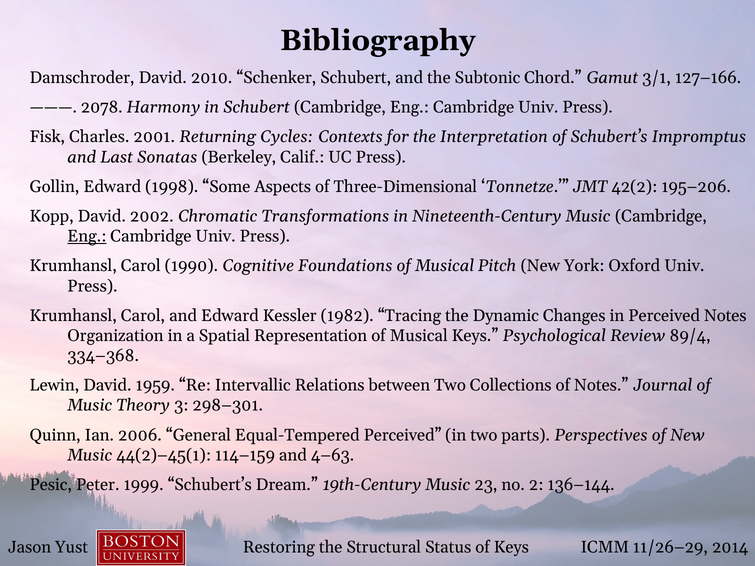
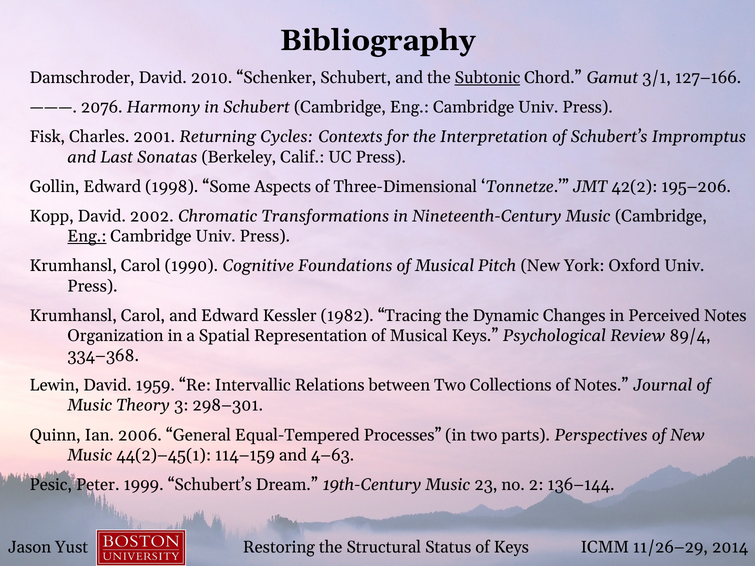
Subtonic underline: none -> present
2078: 2078 -> 2076
Equal-Tempered Perceived: Perceived -> Processes
